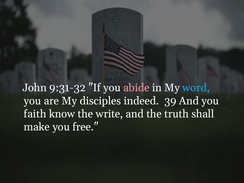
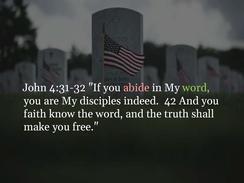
9:31-32: 9:31-32 -> 4:31-32
word at (196, 88) colour: light blue -> light green
39: 39 -> 42
the write: write -> word
